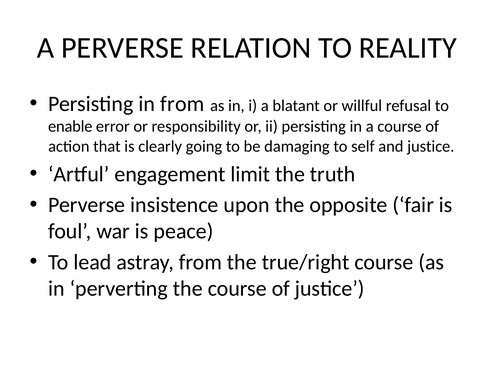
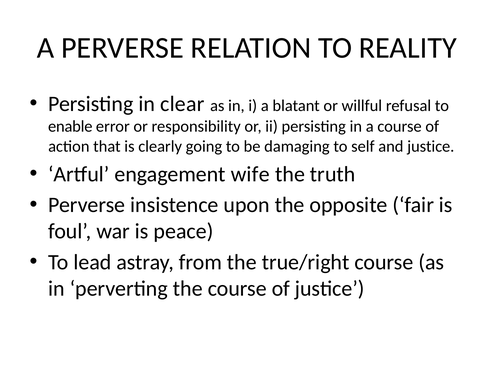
in from: from -> clear
limit: limit -> wife
